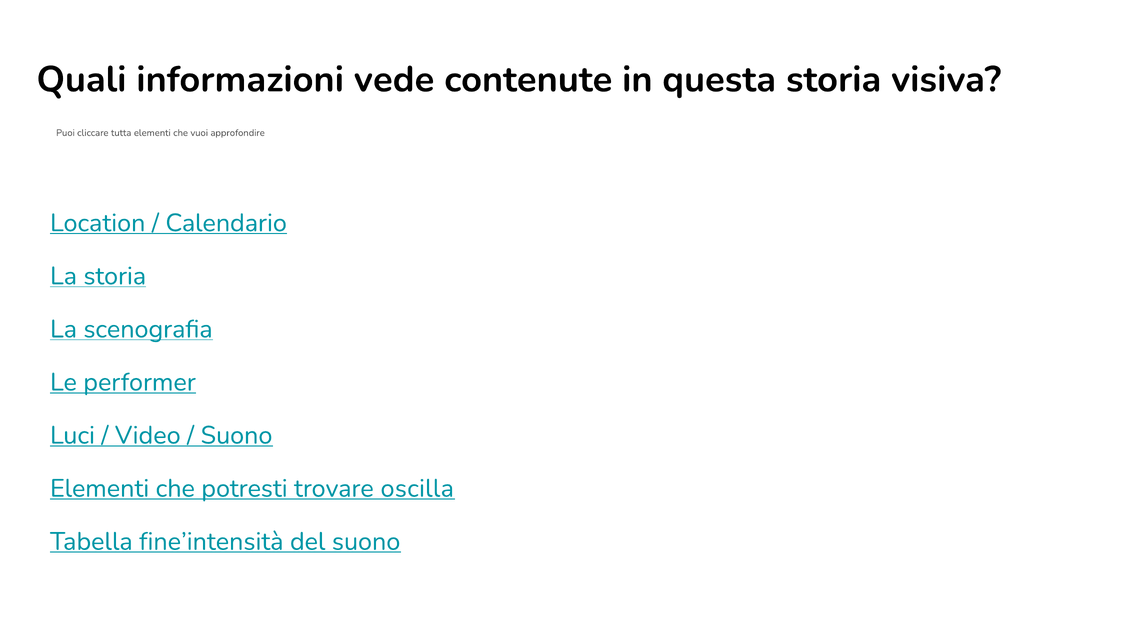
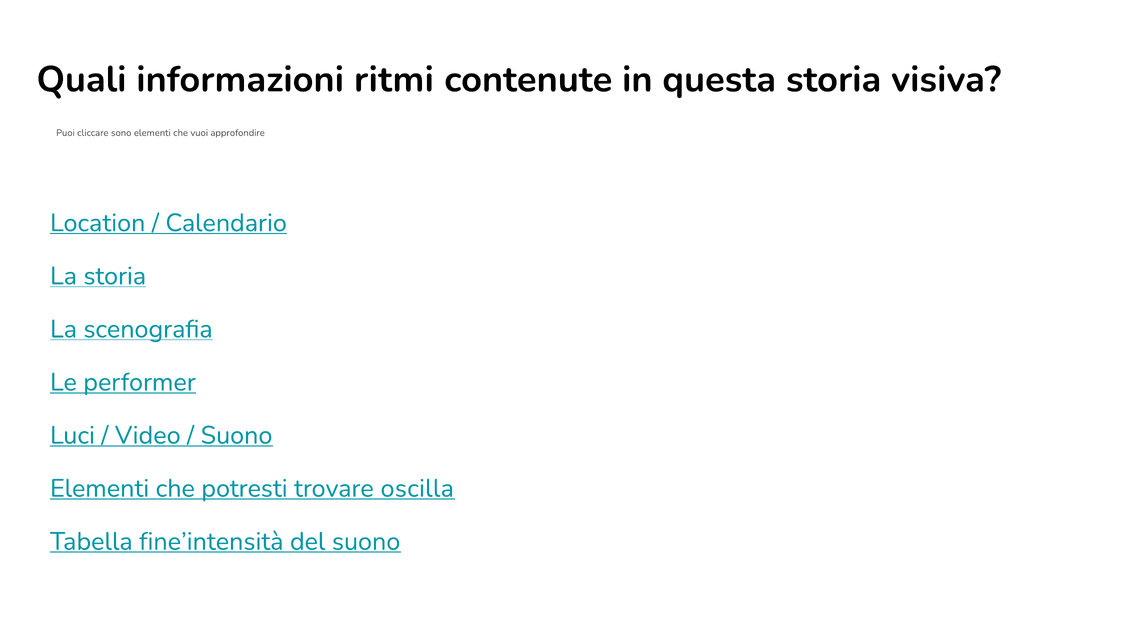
vede: vede -> ritmi
tutta: tutta -> sono
